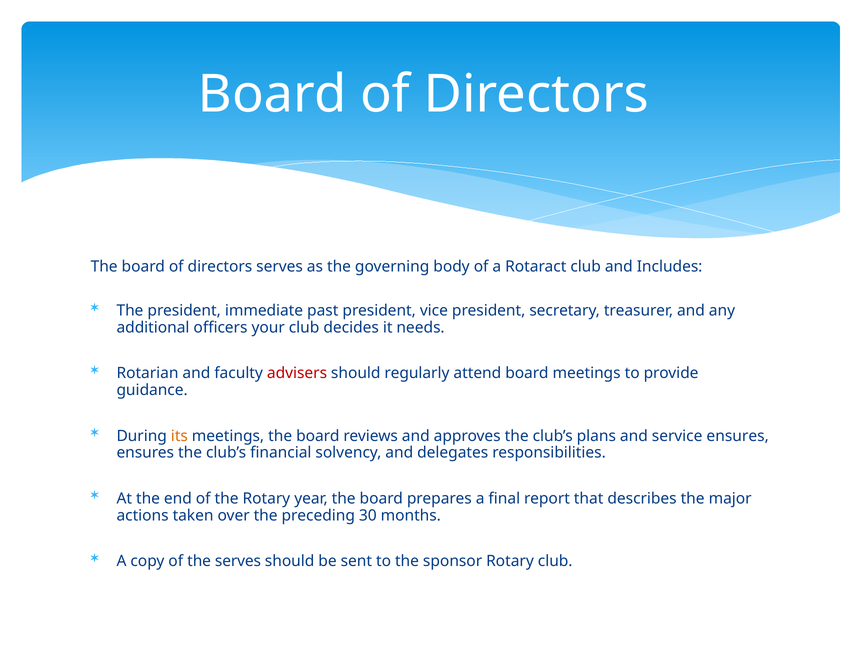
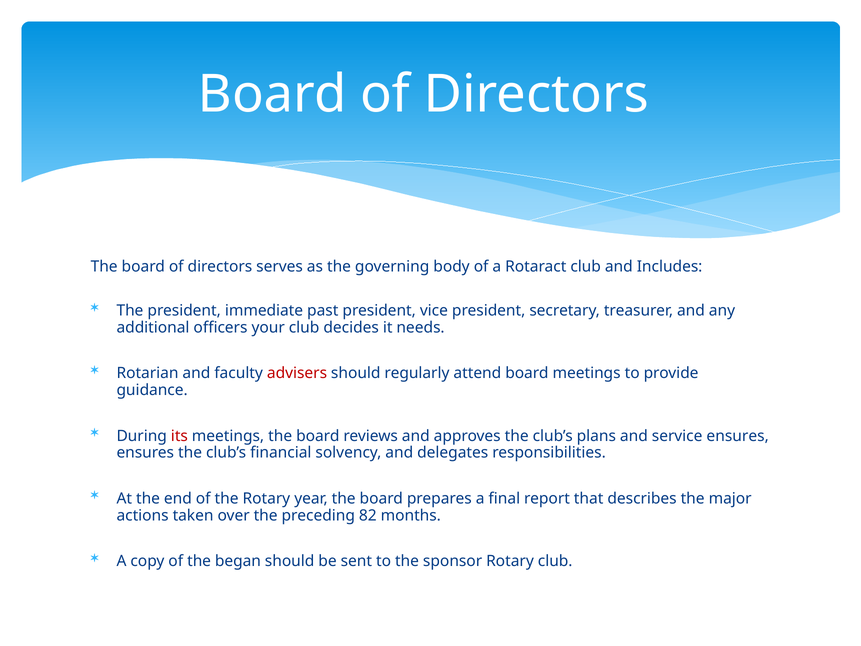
its colour: orange -> red
30: 30 -> 82
the serves: serves -> began
